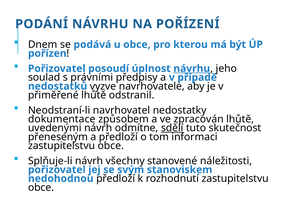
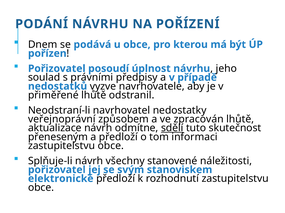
návrhu at (192, 69) underline: present -> none
dokumentace: dokumentace -> veřejnoprávní
uvedenými: uvedenými -> aktualizace
nedohodnou: nedohodnou -> elektronické
